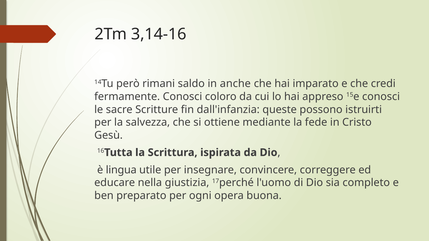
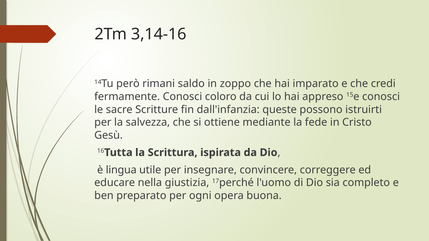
anche: anche -> zoppo
